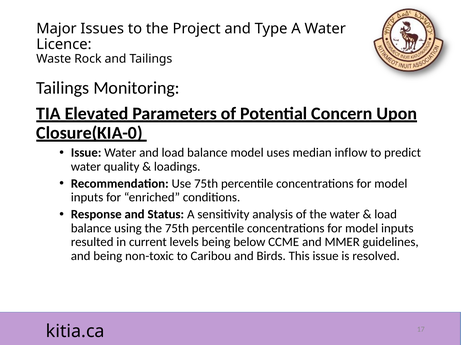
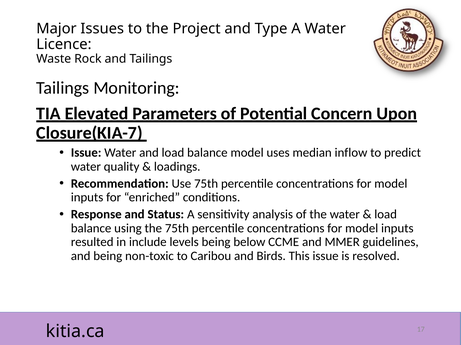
Closure(KIA-0: Closure(KIA-0 -> Closure(KIA-7
current: current -> include
